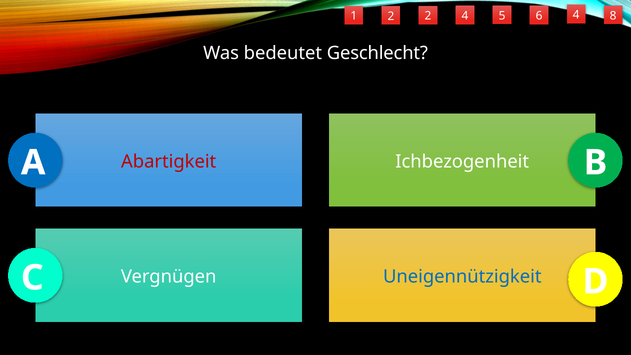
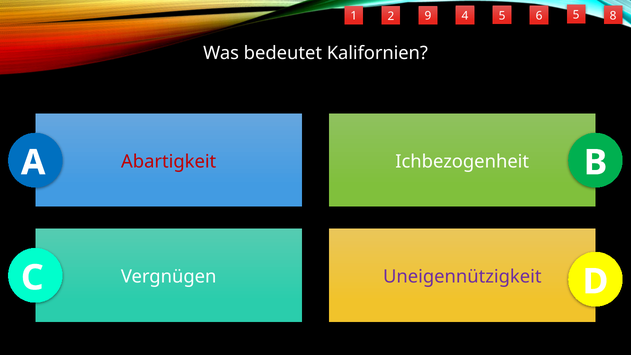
6 4: 4 -> 5
2 2: 2 -> 9
Geschlecht: Geschlecht -> Kalifornien
Uneigennützigkeit colour: blue -> purple
